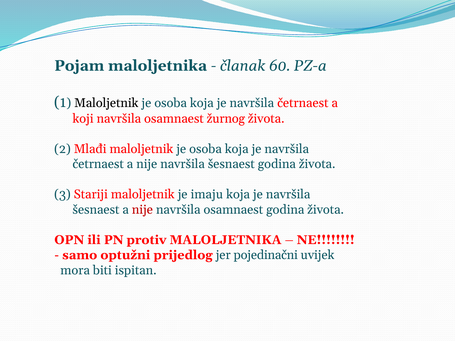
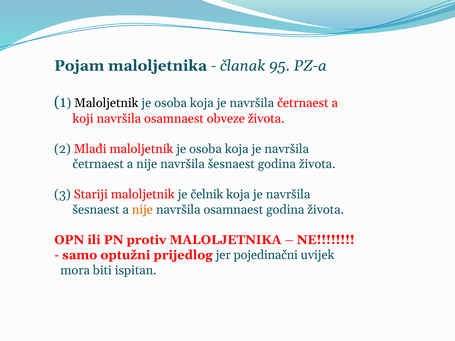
60: 60 -> 95
žurnog: žurnog -> obveze
imaju: imaju -> čelnik
nije at (142, 210) colour: red -> orange
